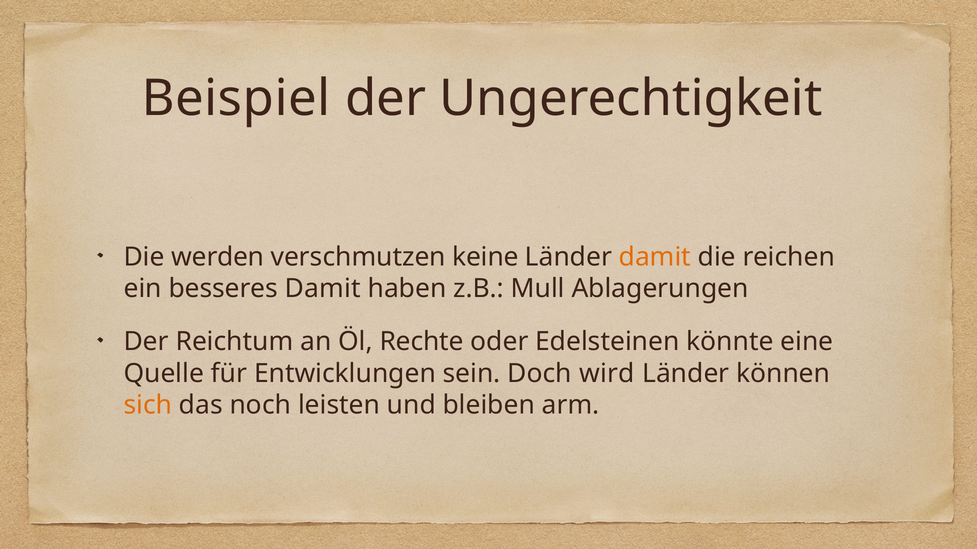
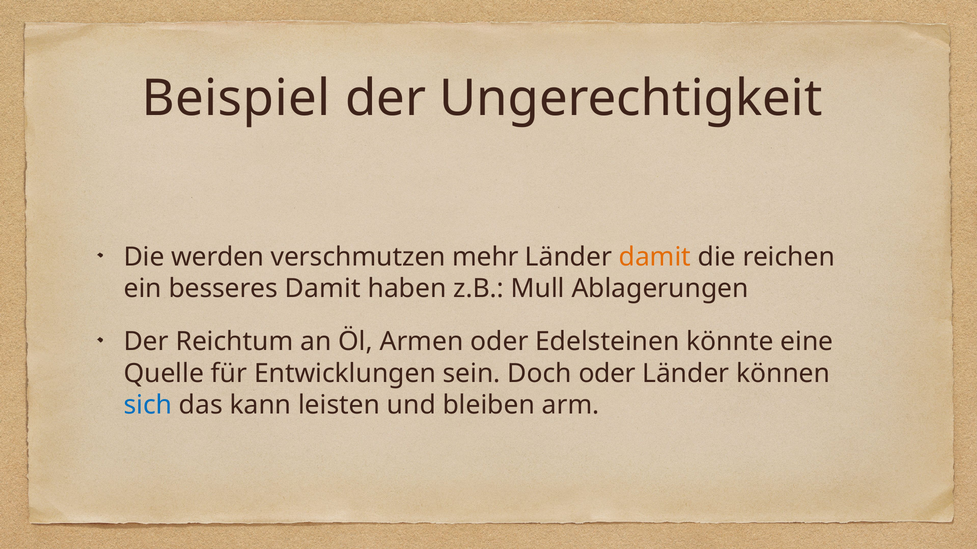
keine: keine -> mehr
Rechte: Rechte -> Armen
Doch wird: wird -> oder
sich colour: orange -> blue
noch: noch -> kann
